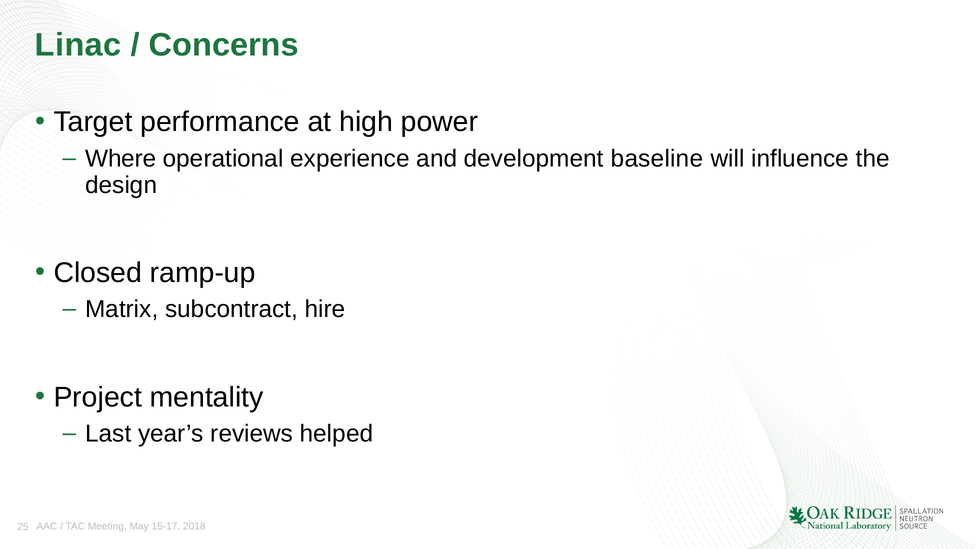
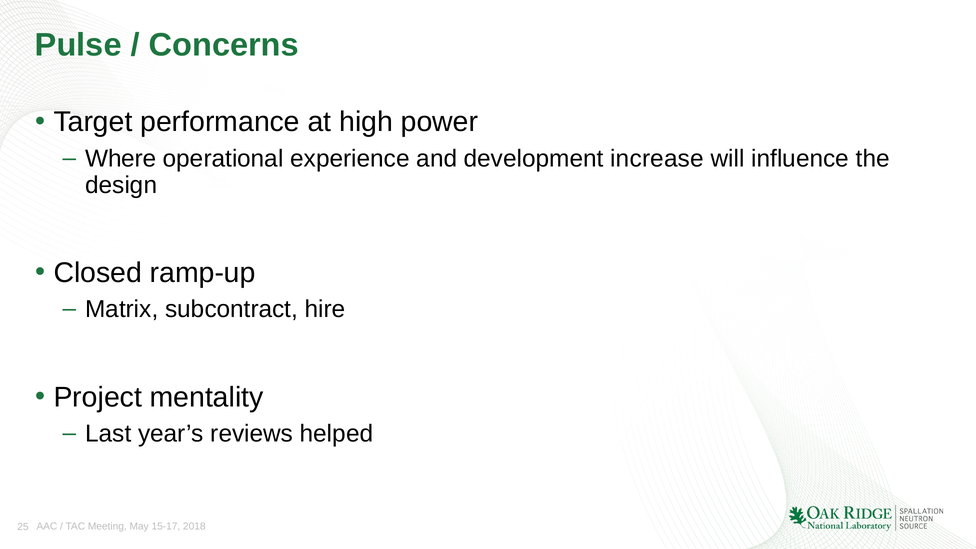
Linac: Linac -> Pulse
baseline: baseline -> increase
